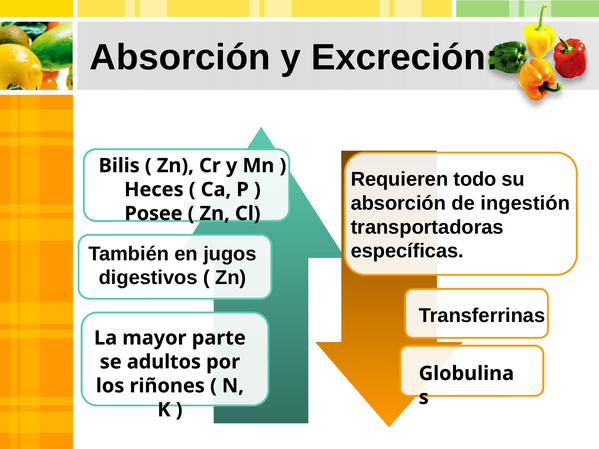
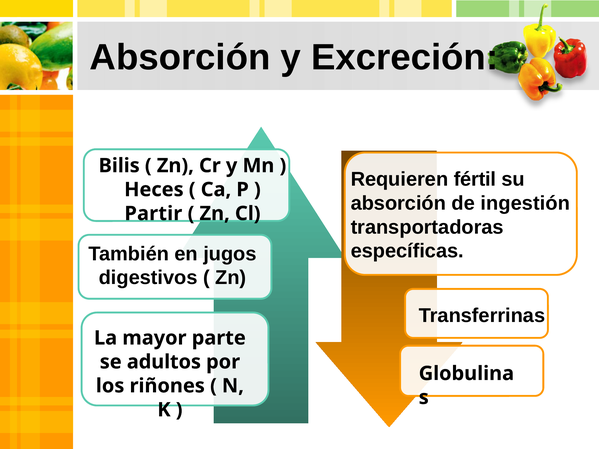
todo: todo -> fértil
Posee: Posee -> Partir
